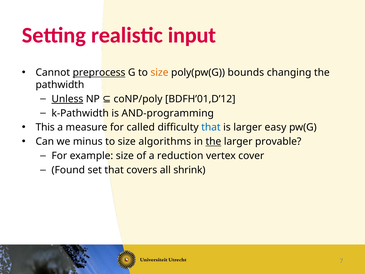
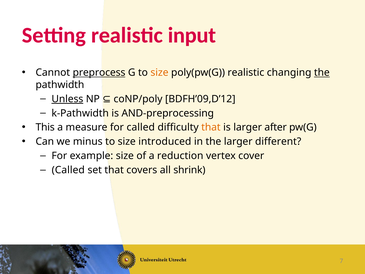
poly(pw(G bounds: bounds -> realistic
the at (322, 72) underline: none -> present
BDFH’01,D’12: BDFH’01,D’12 -> BDFH’09,D’12
AND-programming: AND-programming -> AND-preprocessing
that at (211, 127) colour: blue -> orange
easy: easy -> after
algorithms: algorithms -> introduced
the at (213, 141) underline: present -> none
provable: provable -> different
Found at (68, 170): Found -> Called
